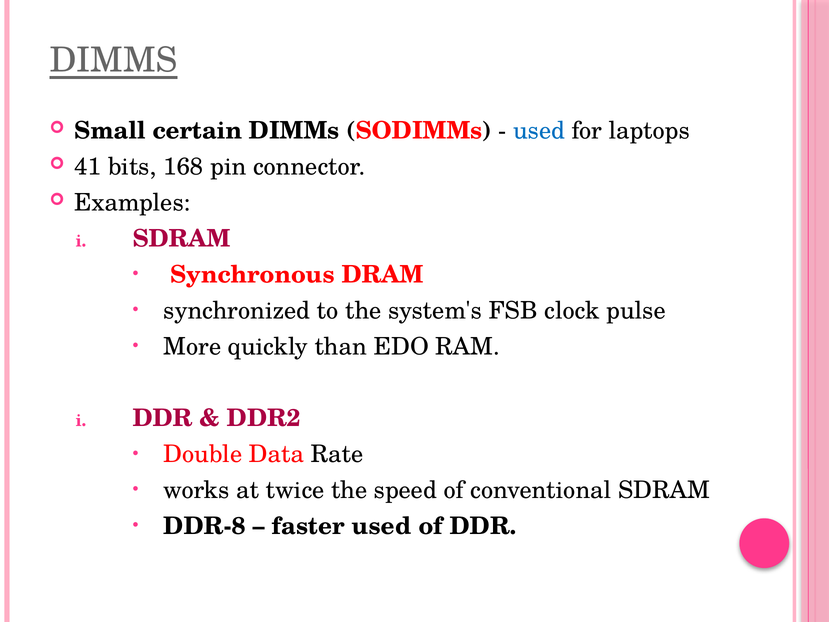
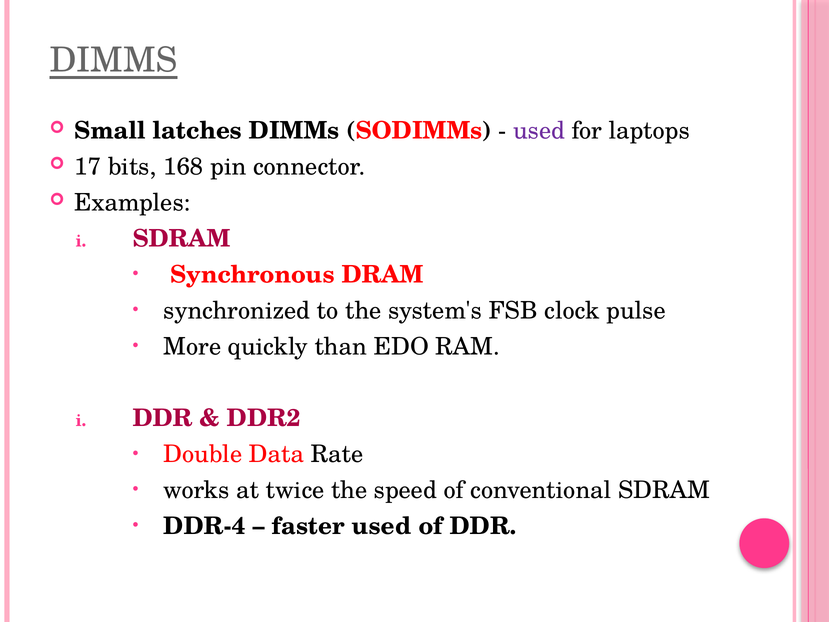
certain: certain -> latches
used at (539, 131) colour: blue -> purple
41: 41 -> 17
DDR-8: DDR-8 -> DDR-4
